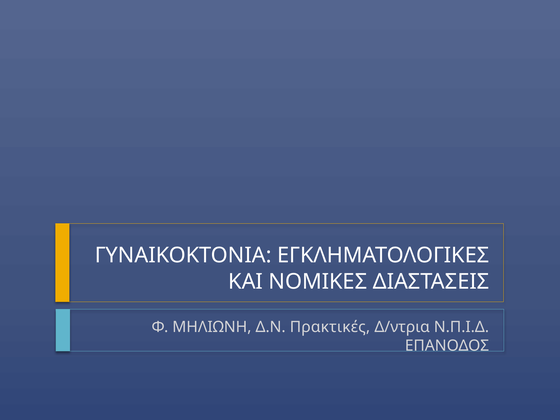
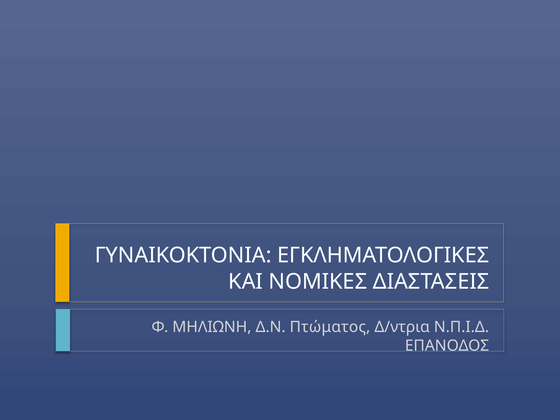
Πρακτικές: Πρακτικές -> Πτώματος
